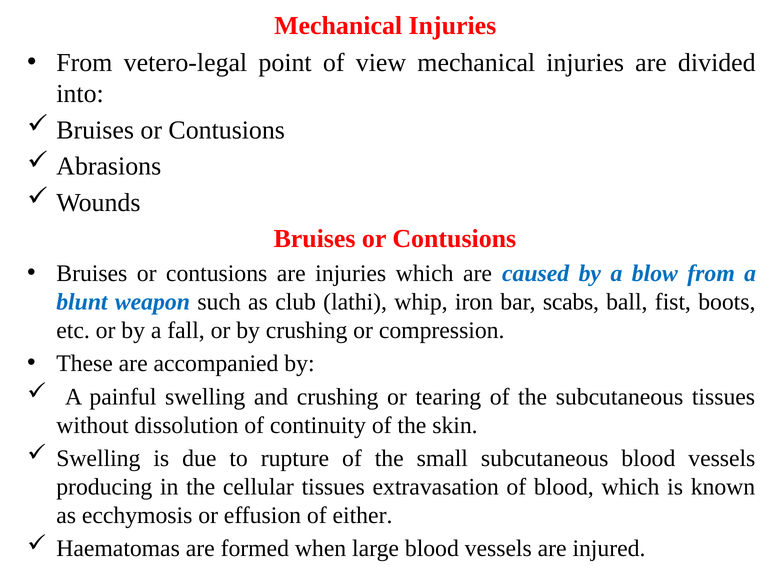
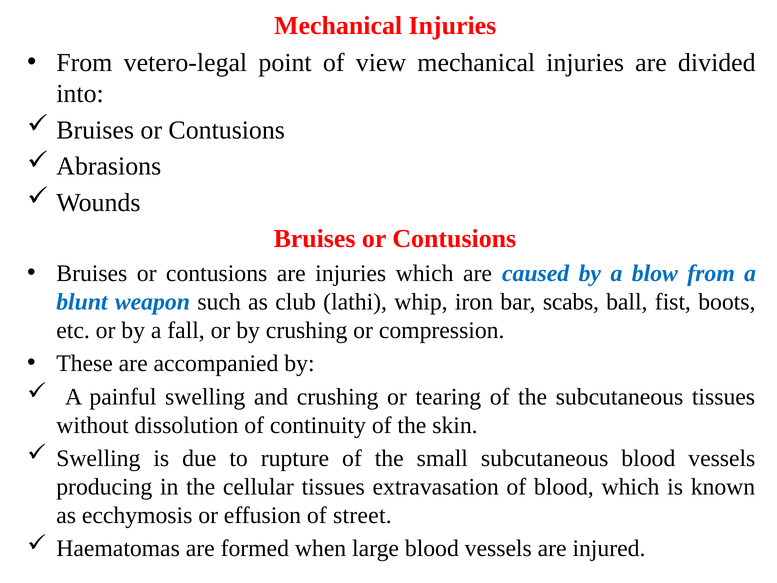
either: either -> street
